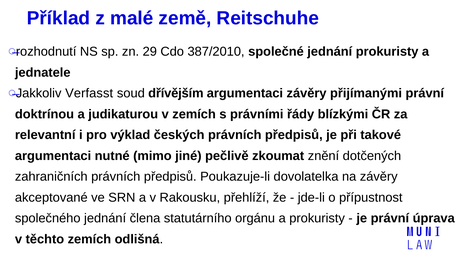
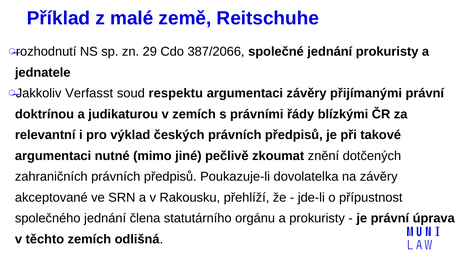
387/2010: 387/2010 -> 387/2066
dřívějším: dřívějším -> respektu
